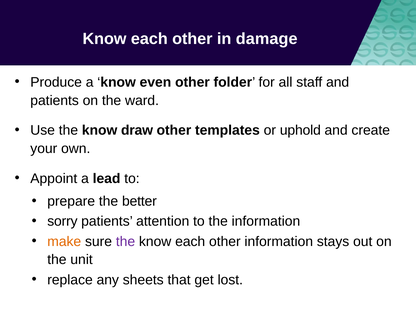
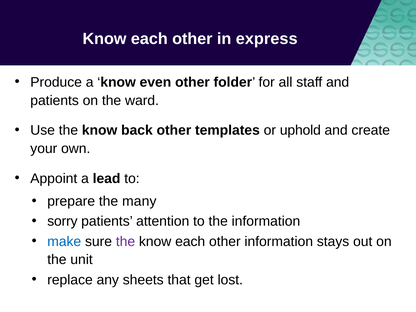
damage: damage -> express
draw: draw -> back
better: better -> many
make colour: orange -> blue
